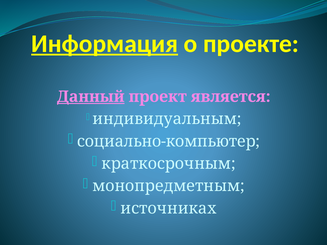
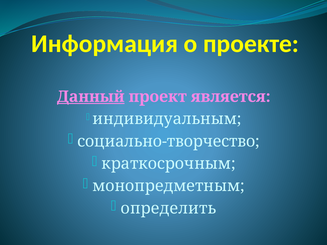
Информация underline: present -> none
социально-компьютер: социально-компьютер -> социально-творчество
источниках: источниках -> определить
